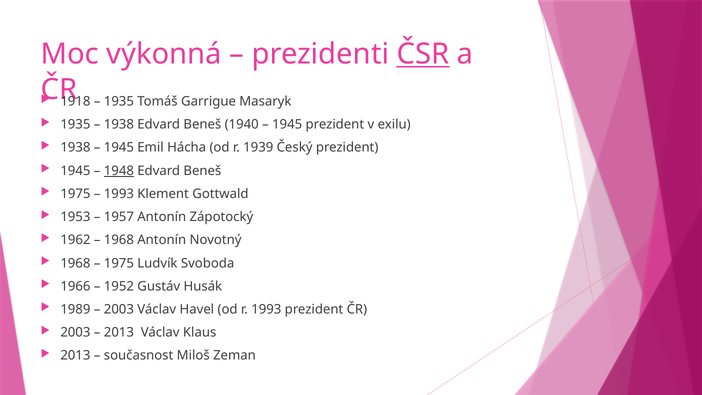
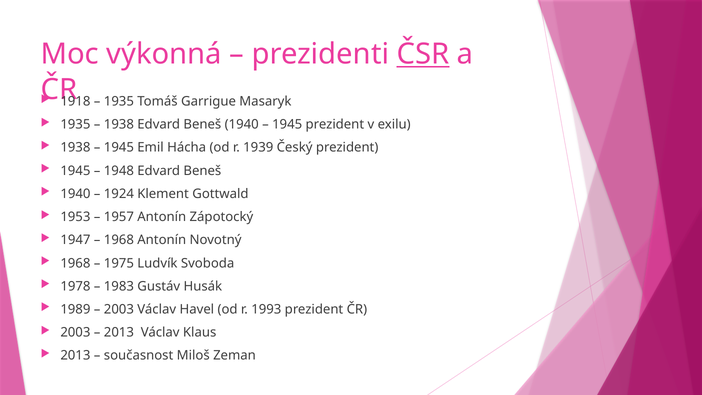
1948 underline: present -> none
1975 at (75, 194): 1975 -> 1940
1993 at (119, 194): 1993 -> 1924
1962: 1962 -> 1947
1966: 1966 -> 1978
1952: 1952 -> 1983
